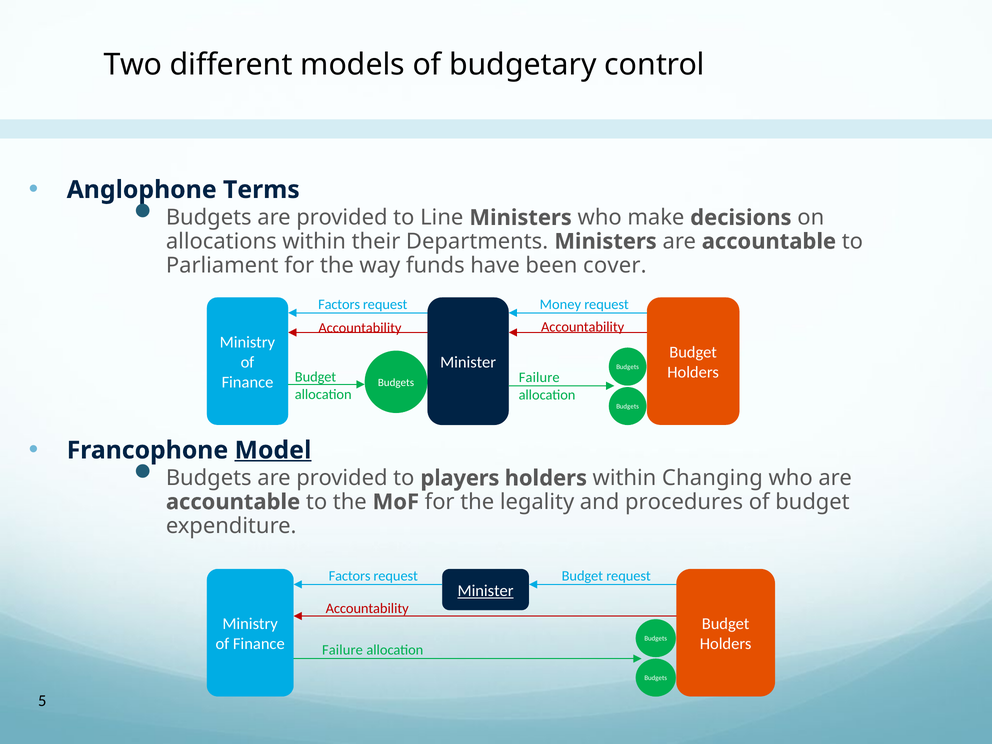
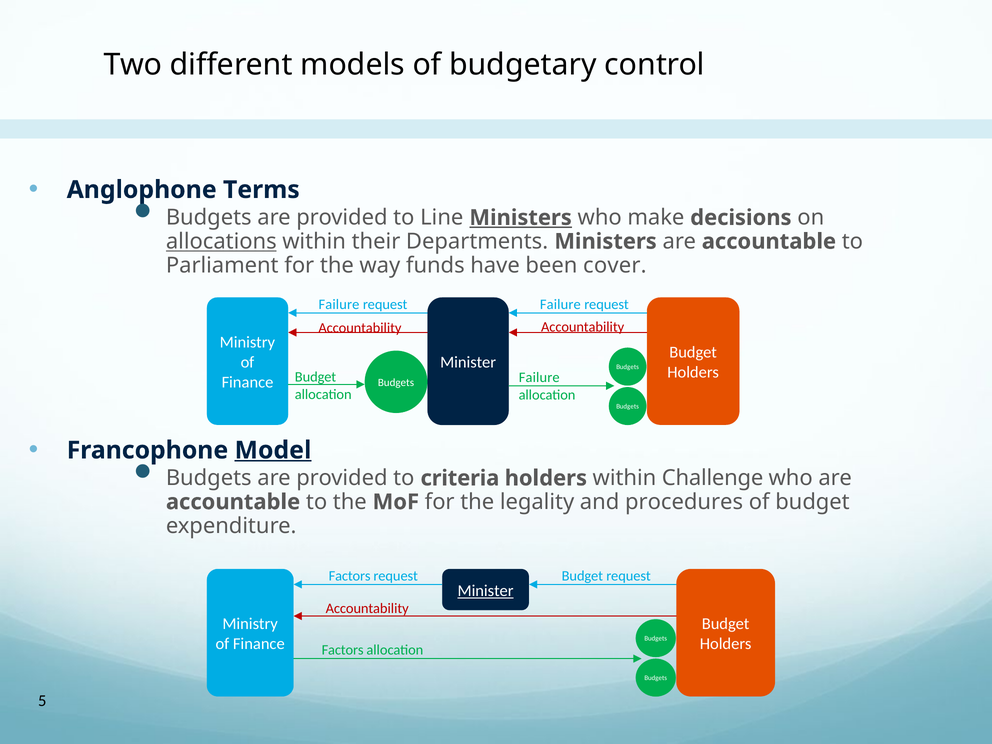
Ministers at (521, 218) underline: none -> present
allocations underline: none -> present
Factors at (339, 304): Factors -> Failure
Money at (560, 304): Money -> Failure
players: players -> criteria
Changing: Changing -> Challenge
Failure at (342, 650): Failure -> Factors
